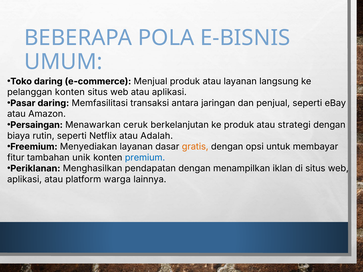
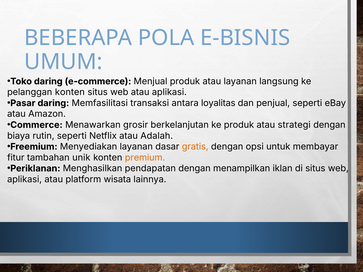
jaringan: jaringan -> loyalitas
Persaingan: Persaingan -> Commerce
ceruk: ceruk -> grosir
premium colour: blue -> orange
warga: warga -> wisata
